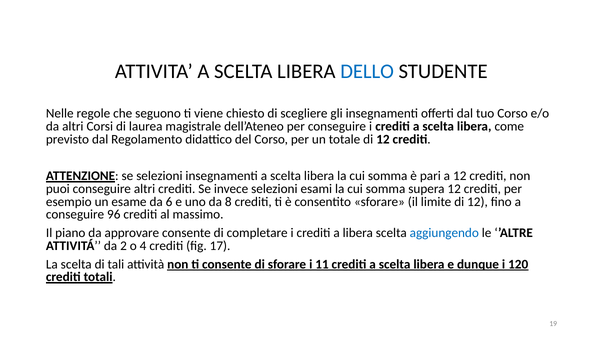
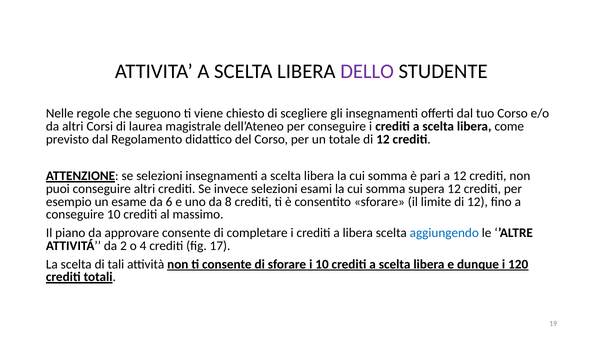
DELLO colour: blue -> purple
conseguire 96: 96 -> 10
i 11: 11 -> 10
